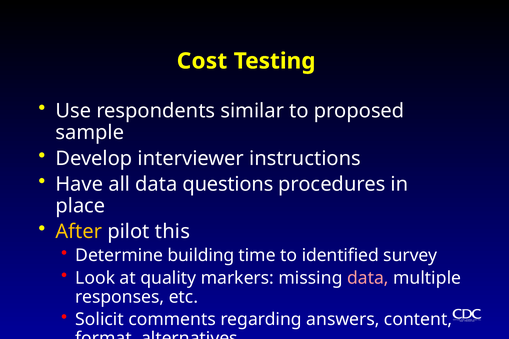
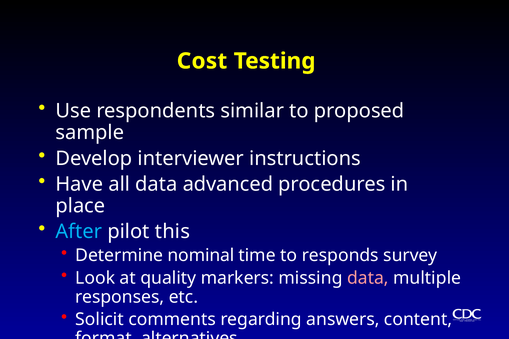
questions: questions -> advanced
After colour: yellow -> light blue
building: building -> nominal
identified: identified -> responds
